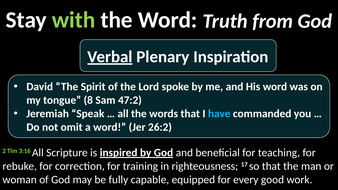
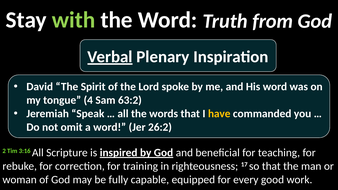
8: 8 -> 4
47:2: 47:2 -> 63:2
have colour: light blue -> yellow
